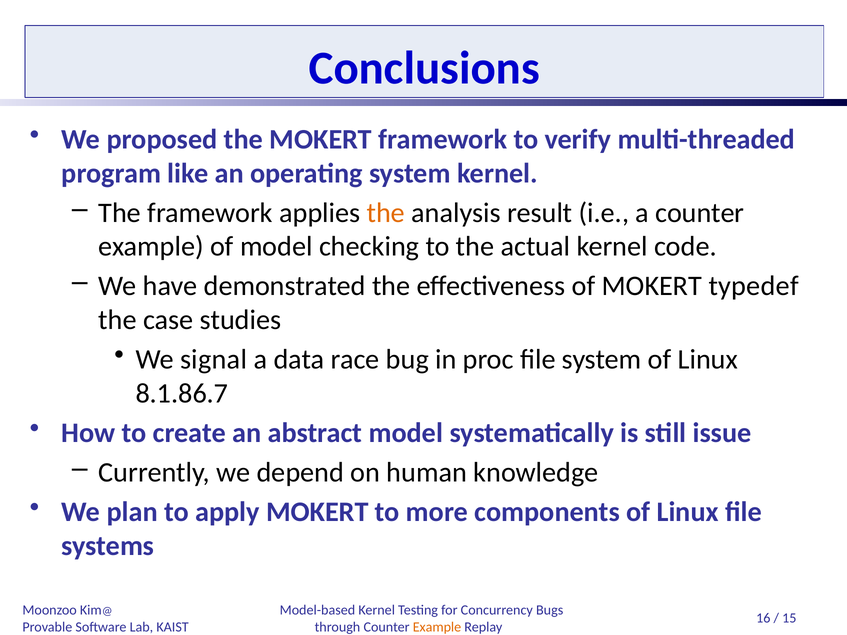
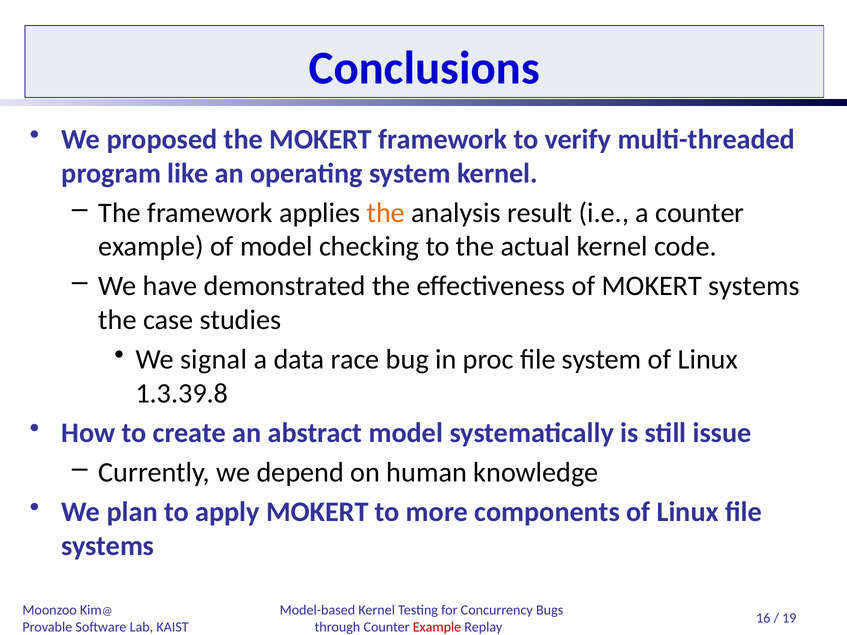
MOKERT typedef: typedef -> systems
8.1.86.7: 8.1.86.7 -> 1.3.39.8
15: 15 -> 19
Example at (437, 627) colour: orange -> red
